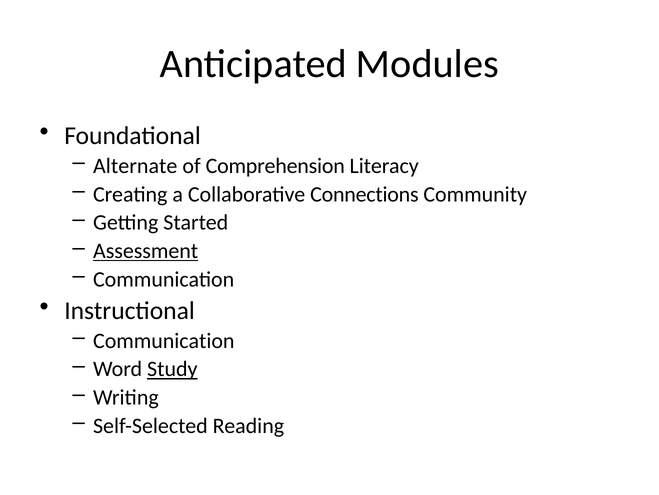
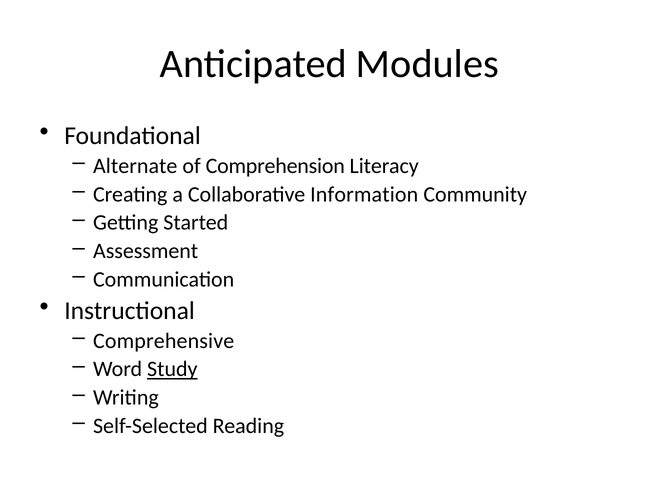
Connections: Connections -> Information
Assessment underline: present -> none
Communication at (164, 340): Communication -> Comprehensive
